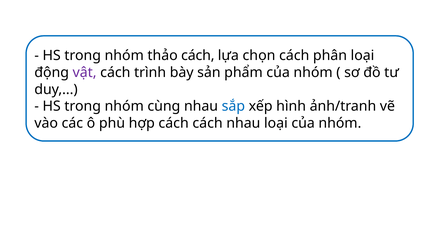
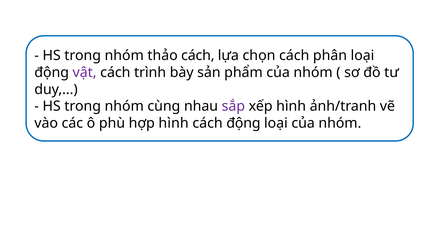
sắp colour: blue -> purple
hợp cách: cách -> hình
cách nhau: nhau -> động
